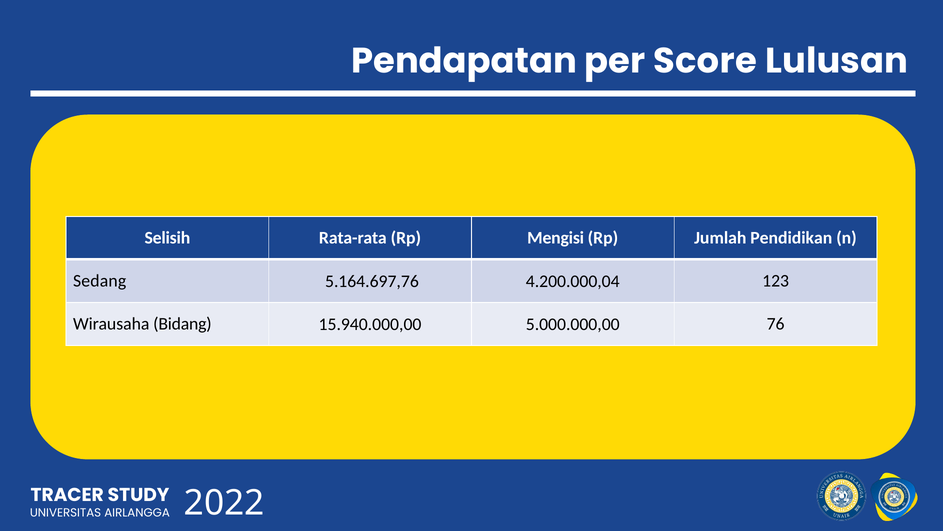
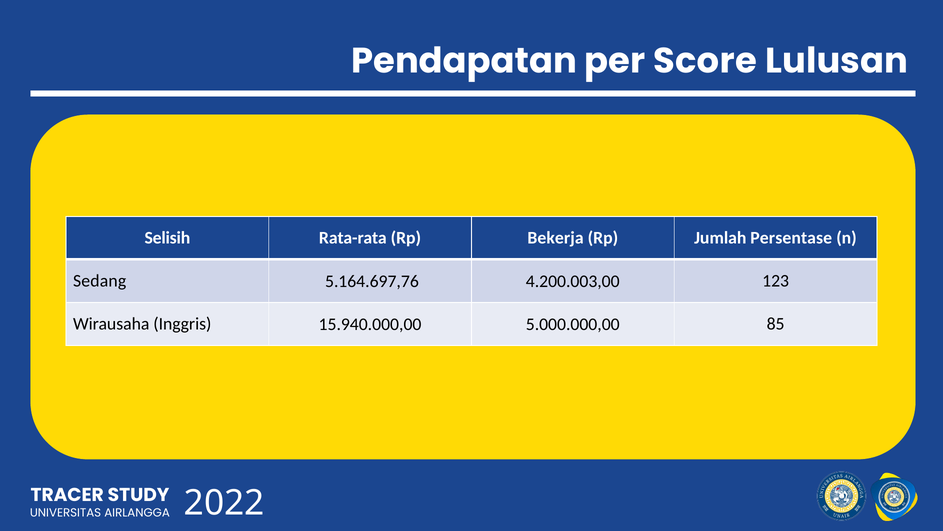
Mengisi: Mengisi -> Bekerja
Pendidikan: Pendidikan -> Persentase
4.200.000,04: 4.200.000,04 -> 4.200.003,00
Bidang: Bidang -> Inggris
76: 76 -> 85
